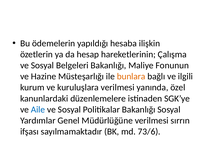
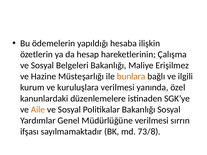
Fonunun: Fonunun -> Erişilmez
Aile colour: blue -> orange
73/6: 73/6 -> 73/8
